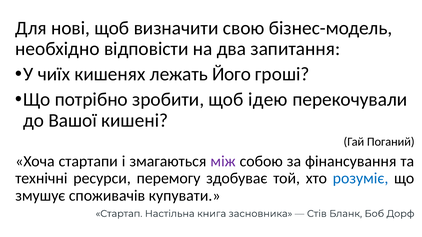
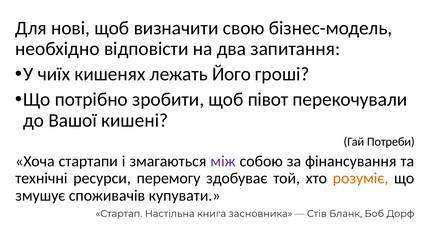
ідею: ідею -> півот
Поганий: Поганий -> Потреби
розуміє colour: blue -> orange
